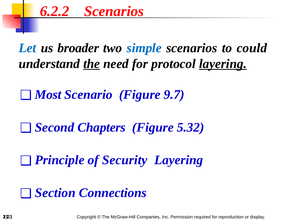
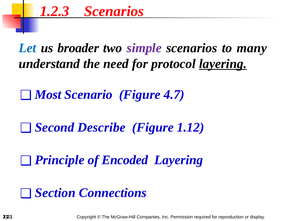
6.2.2: 6.2.2 -> 1.2.3
simple colour: blue -> purple
could: could -> many
the at (92, 64) underline: present -> none
9.7: 9.7 -> 4.7
Chapters: Chapters -> Describe
5.32: 5.32 -> 1.12
Security: Security -> Encoded
